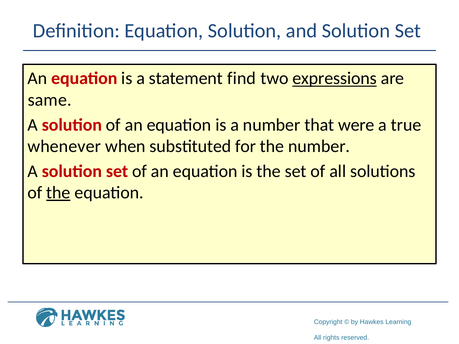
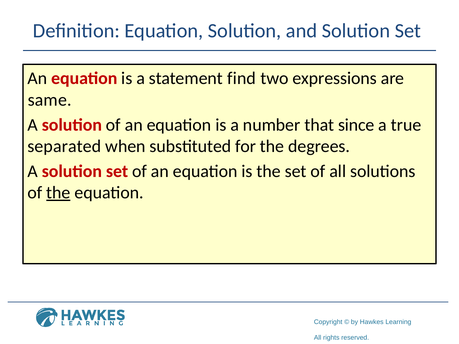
expressions underline: present -> none
were: were -> since
whenever: whenever -> separated
the number: number -> degrees
